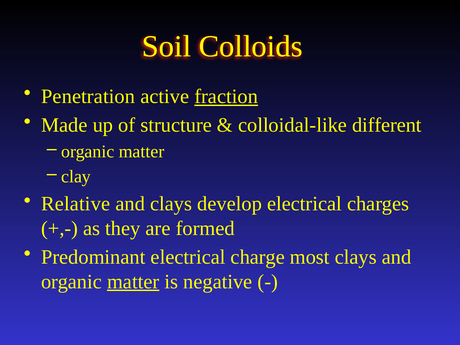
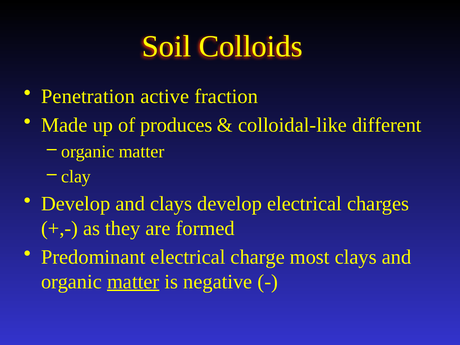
fraction underline: present -> none
structure: structure -> produces
Relative at (76, 204): Relative -> Develop
